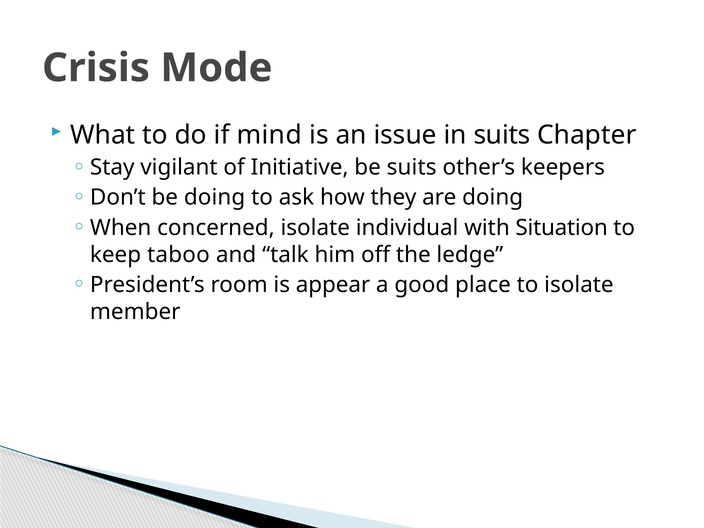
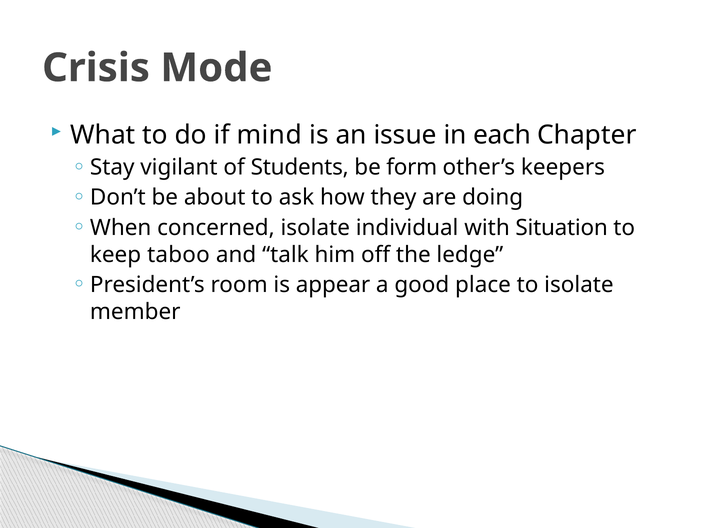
in suits: suits -> each
Initiative: Initiative -> Students
be suits: suits -> form
be doing: doing -> about
